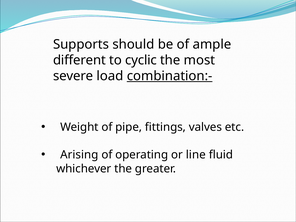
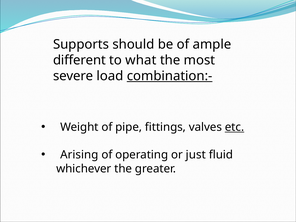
cyclic: cyclic -> what
etc underline: none -> present
line: line -> just
